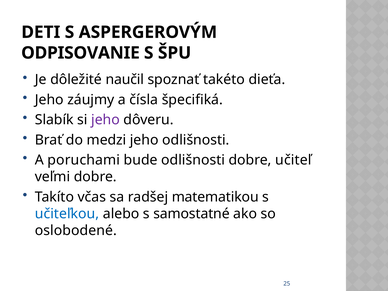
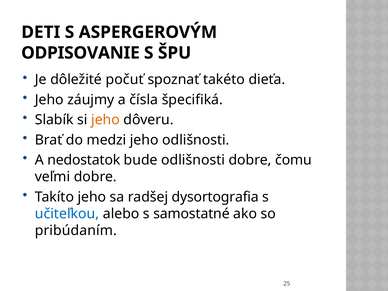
naučil: naučil -> počuť
jeho at (105, 120) colour: purple -> orange
poruchami: poruchami -> nedostatok
učiteľ: učiteľ -> čomu
Takíto včas: včas -> jeho
matematikou: matematikou -> dysortografia
oslobodené: oslobodené -> pribúdaním
